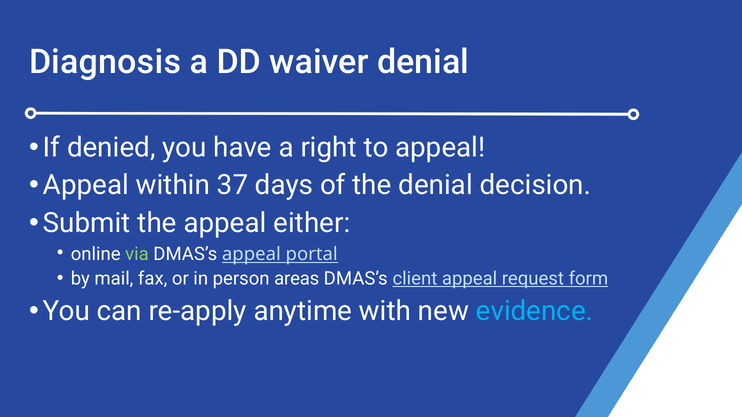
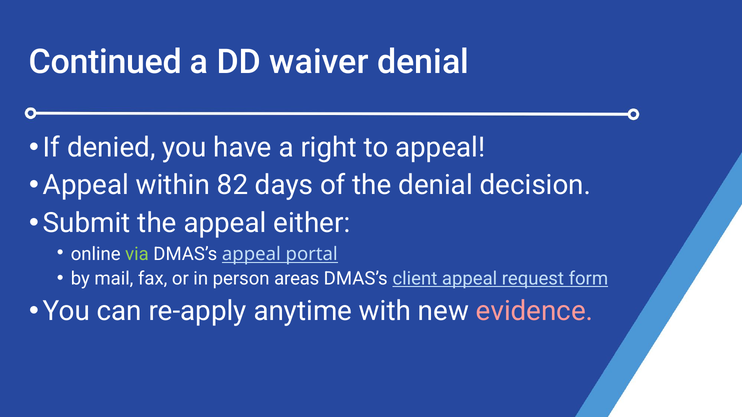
Diagnosis: Diagnosis -> Continued
37: 37 -> 82
evidence colour: light blue -> pink
